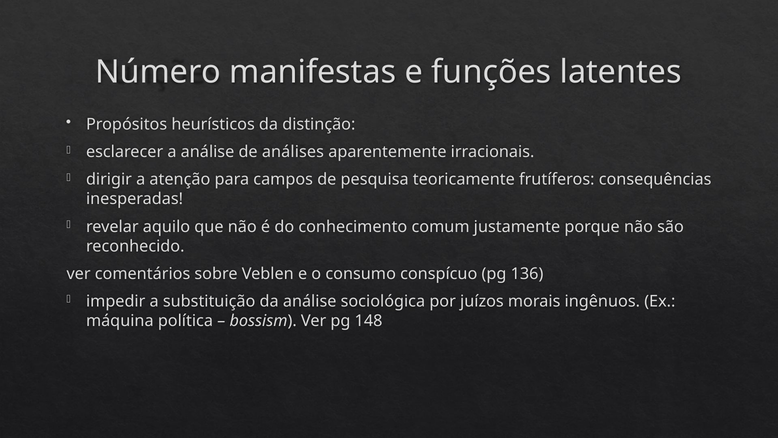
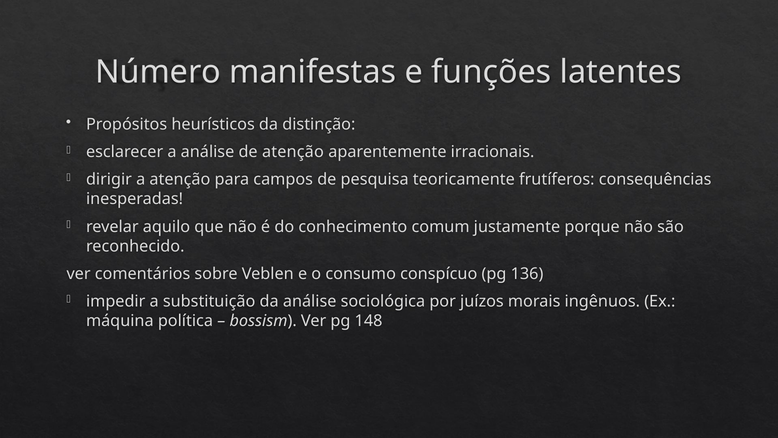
de análises: análises -> atenção
